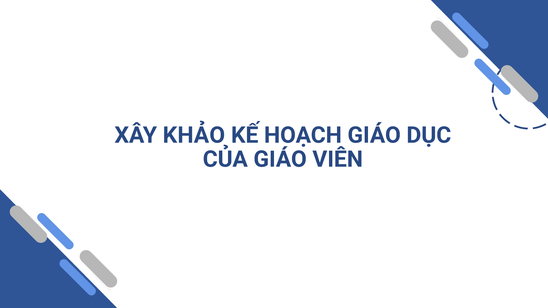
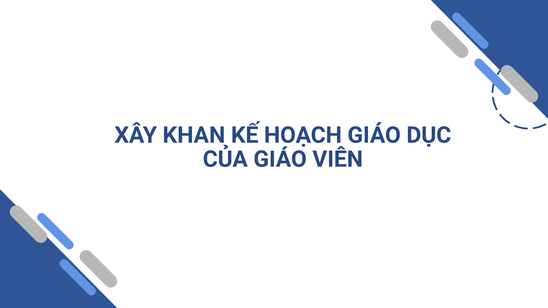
KHẢO: KHẢO -> KHAN
